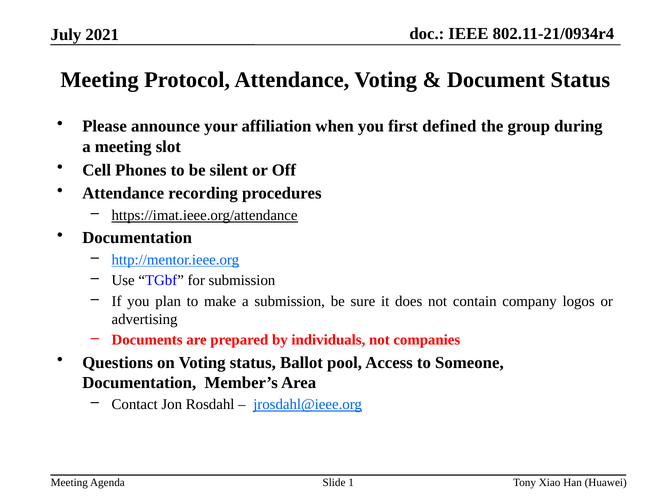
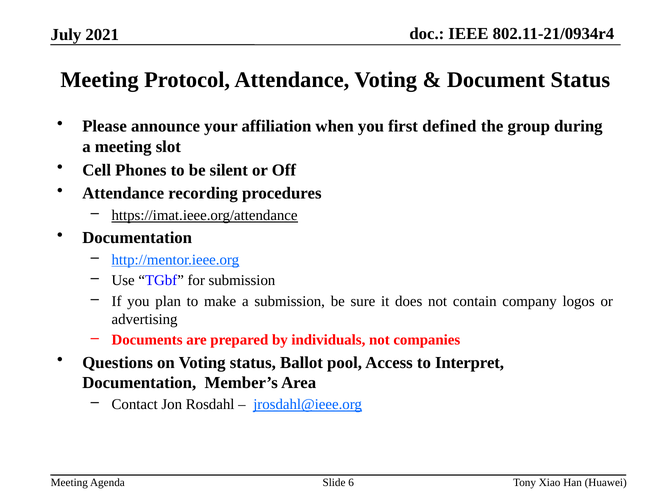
Someone: Someone -> Interpret
1: 1 -> 6
